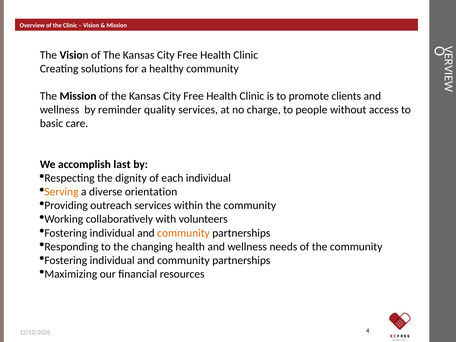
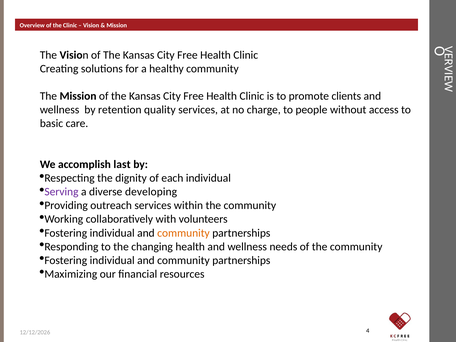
reminder: reminder -> retention
Serving colour: orange -> purple
orientation: orientation -> developing
